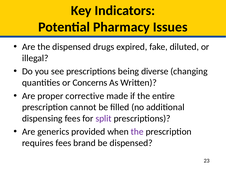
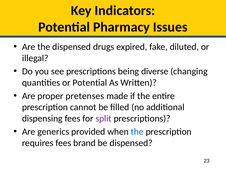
or Concerns: Concerns -> Potential
corrective: corrective -> pretenses
the at (137, 132) colour: purple -> blue
